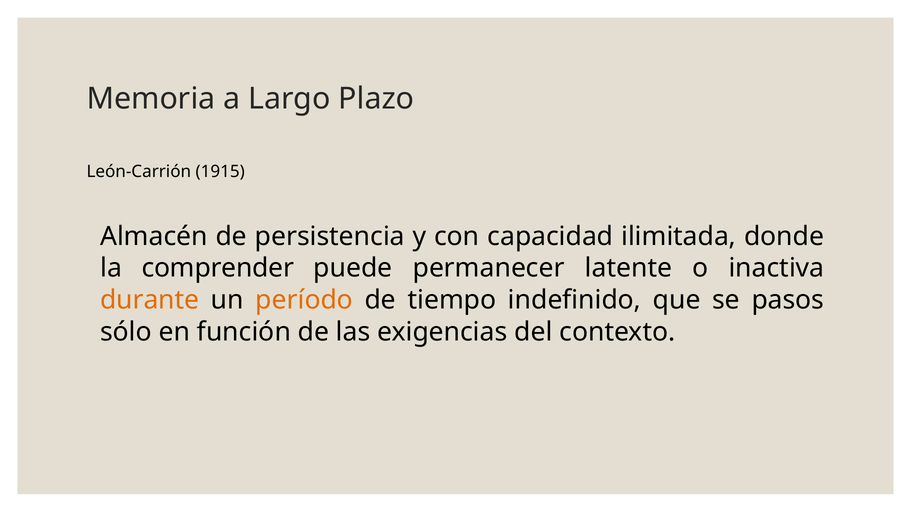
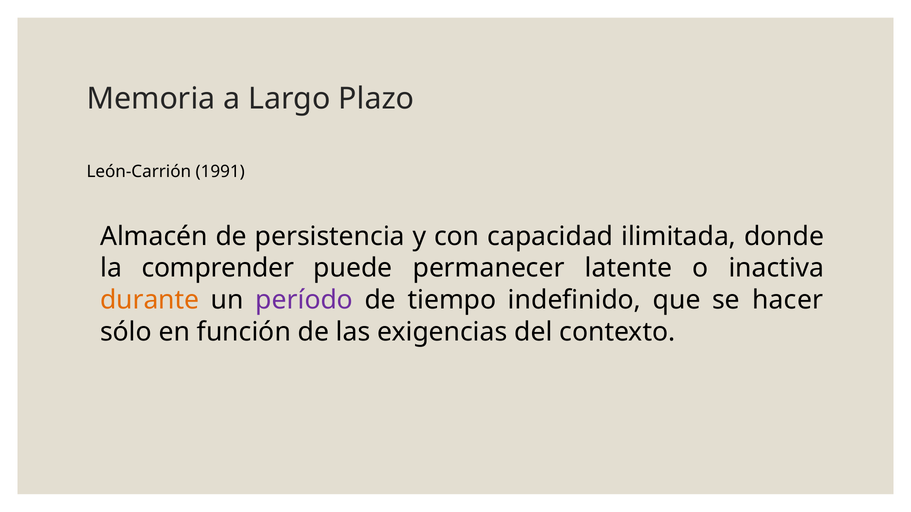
1915: 1915 -> 1991
período colour: orange -> purple
pasos: pasos -> hacer
